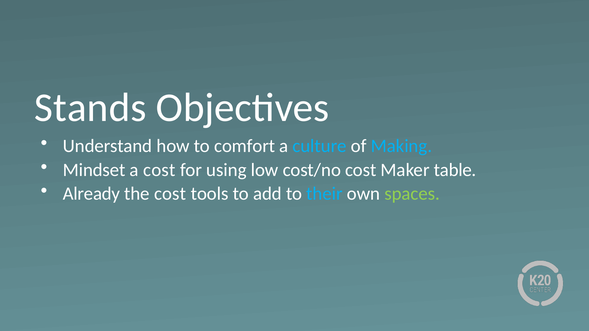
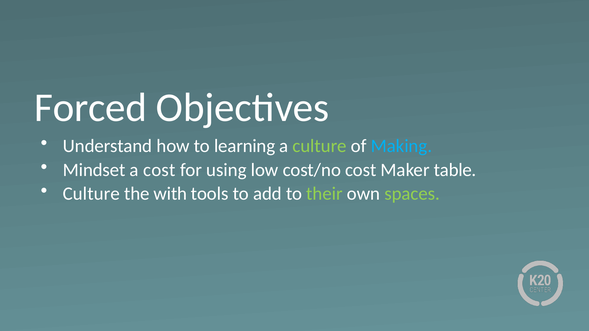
Stands: Stands -> Forced
comfort: comfort -> learning
culture at (320, 146) colour: light blue -> light green
Already at (91, 194): Already -> Culture
the cost: cost -> with
their colour: light blue -> light green
